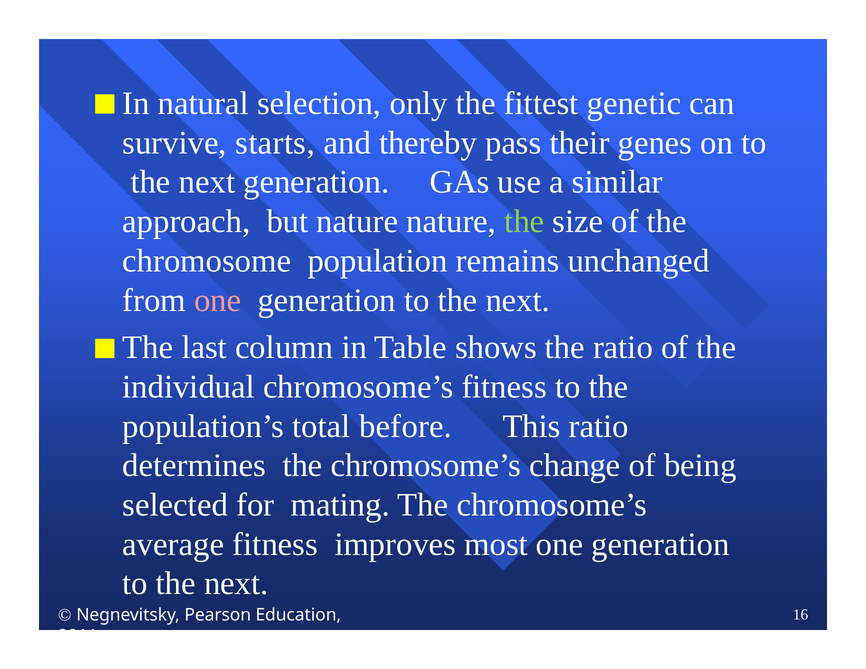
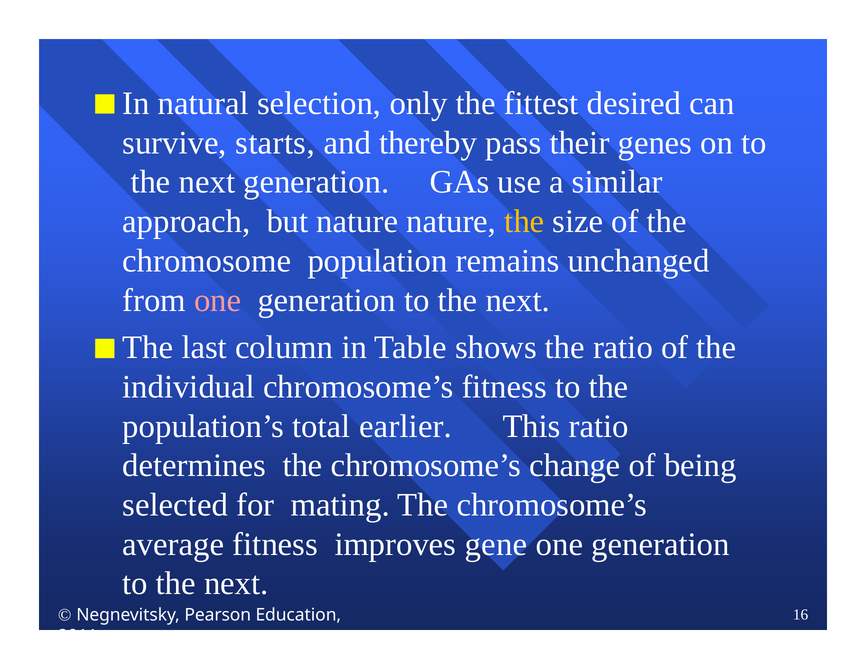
genetic: genetic -> desired
the at (524, 222) colour: light green -> yellow
before: before -> earlier
most: most -> gene
